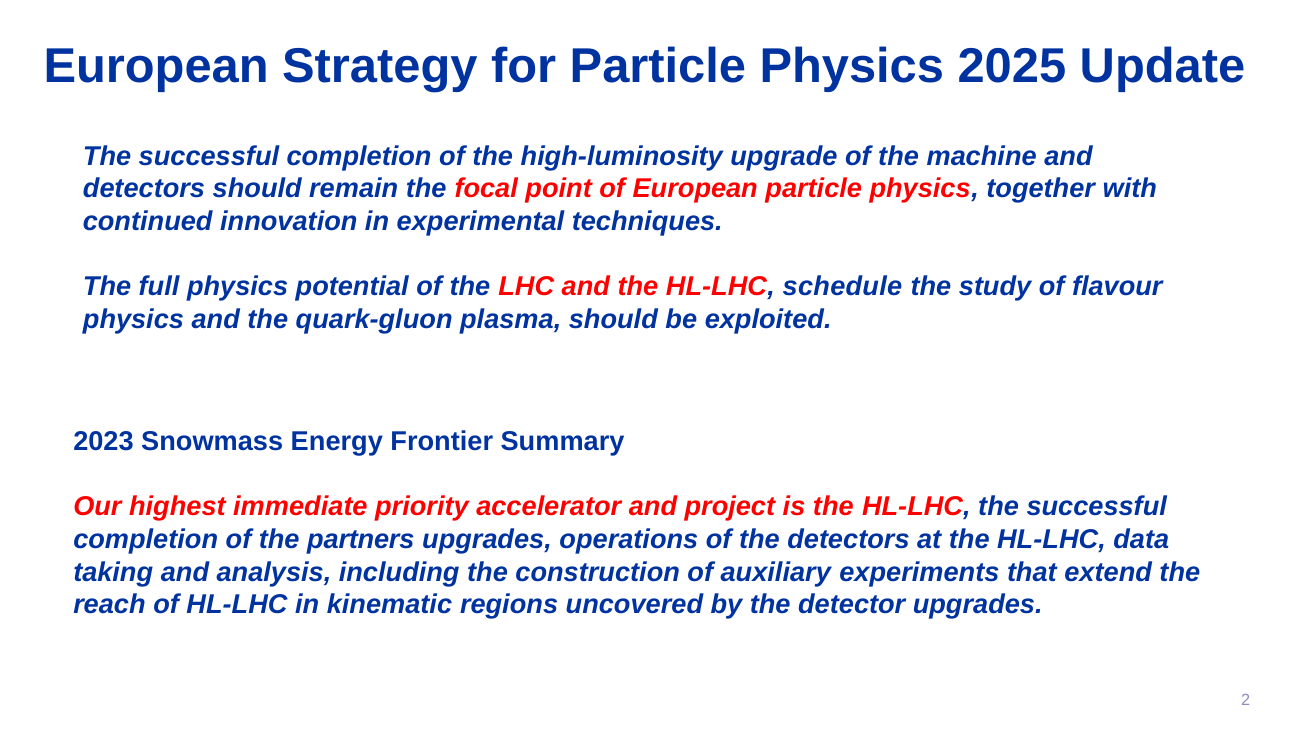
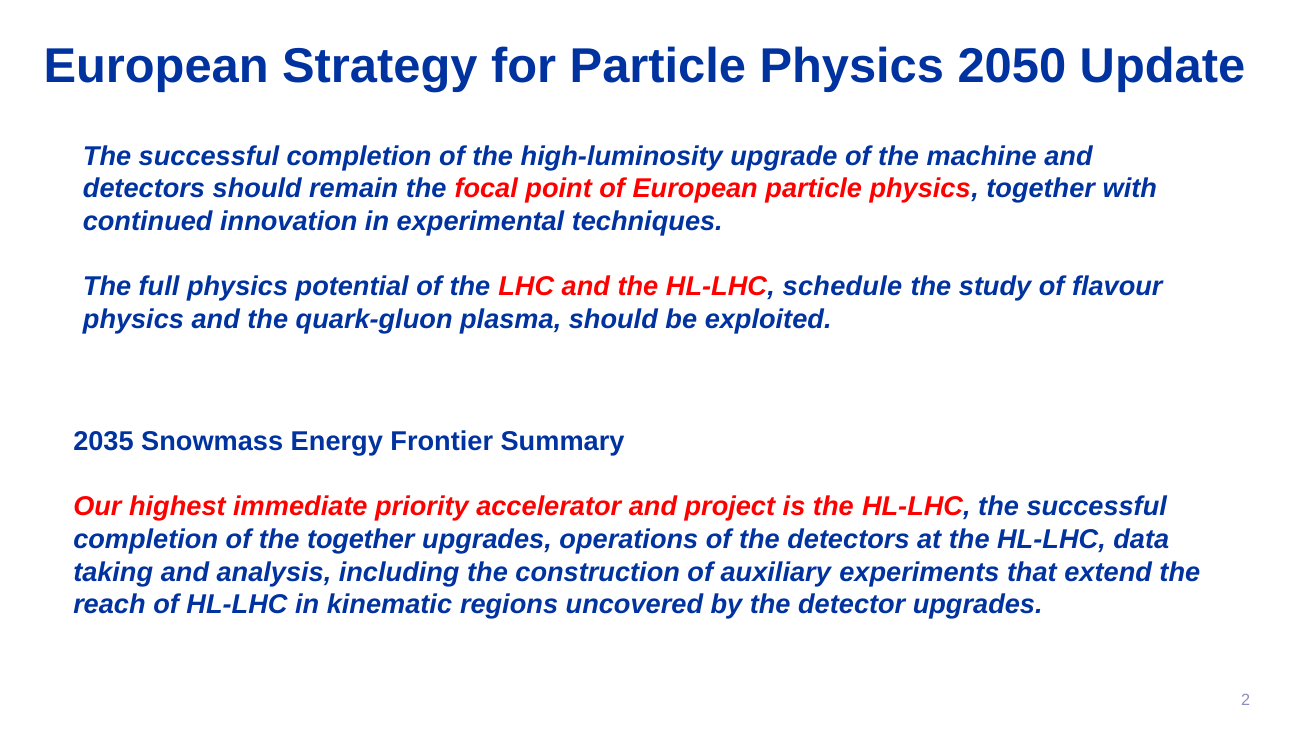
2025: 2025 -> 2050
2023: 2023 -> 2035
the partners: partners -> together
